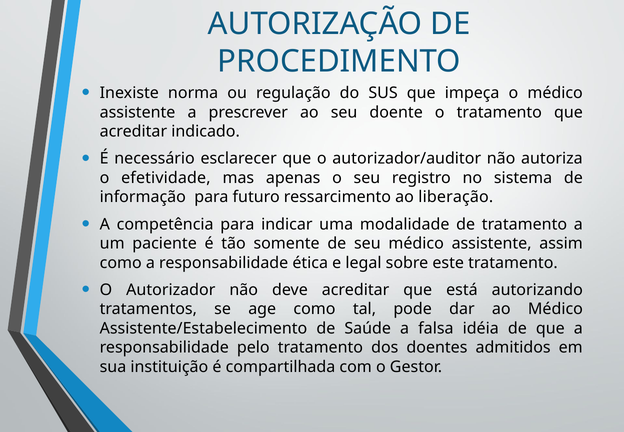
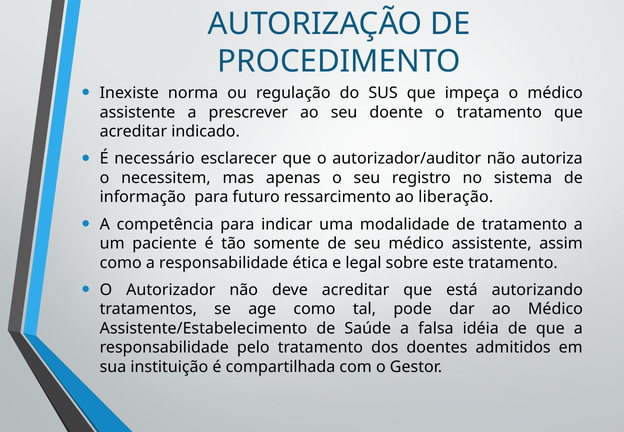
efetividade: efetividade -> necessitem
